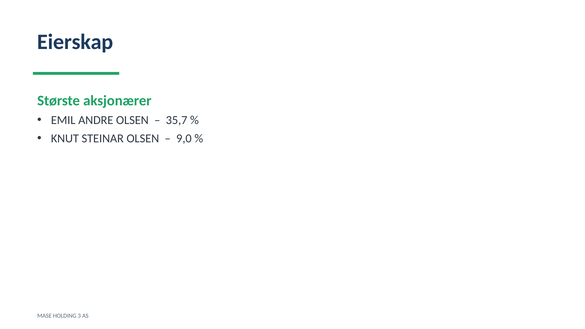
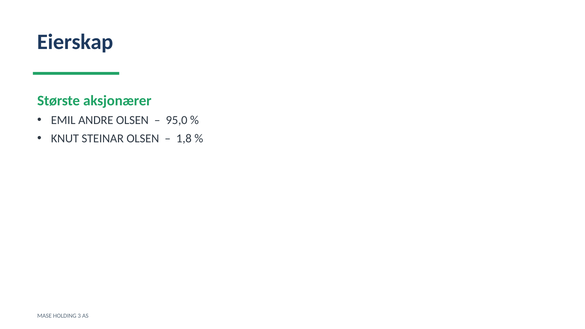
35,7: 35,7 -> 95,0
9,0: 9,0 -> 1,8
